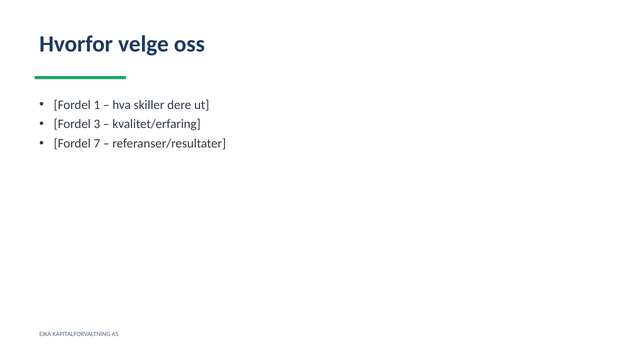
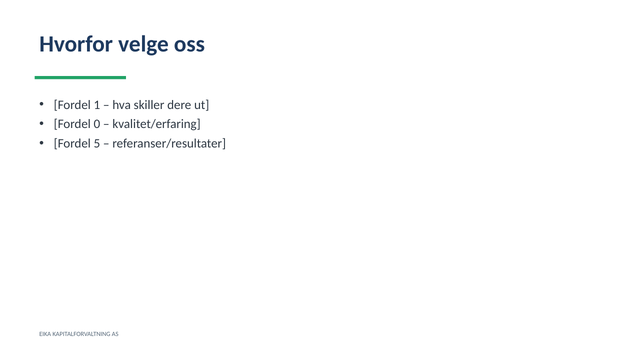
3: 3 -> 0
7: 7 -> 5
